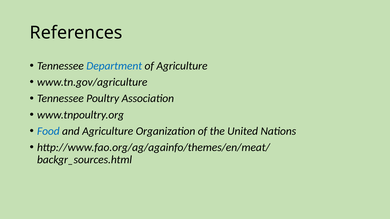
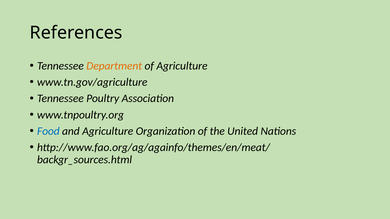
Department colour: blue -> orange
